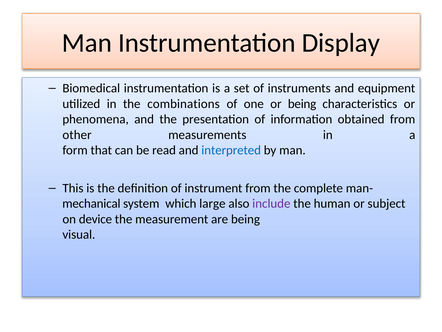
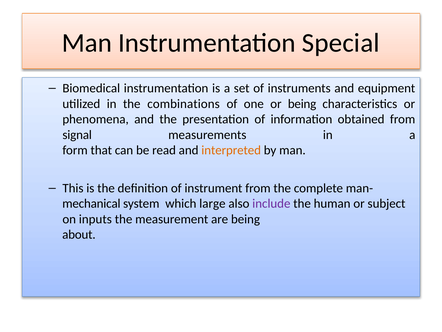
Display: Display -> Special
other: other -> signal
interpreted colour: blue -> orange
device: device -> inputs
visual: visual -> about
